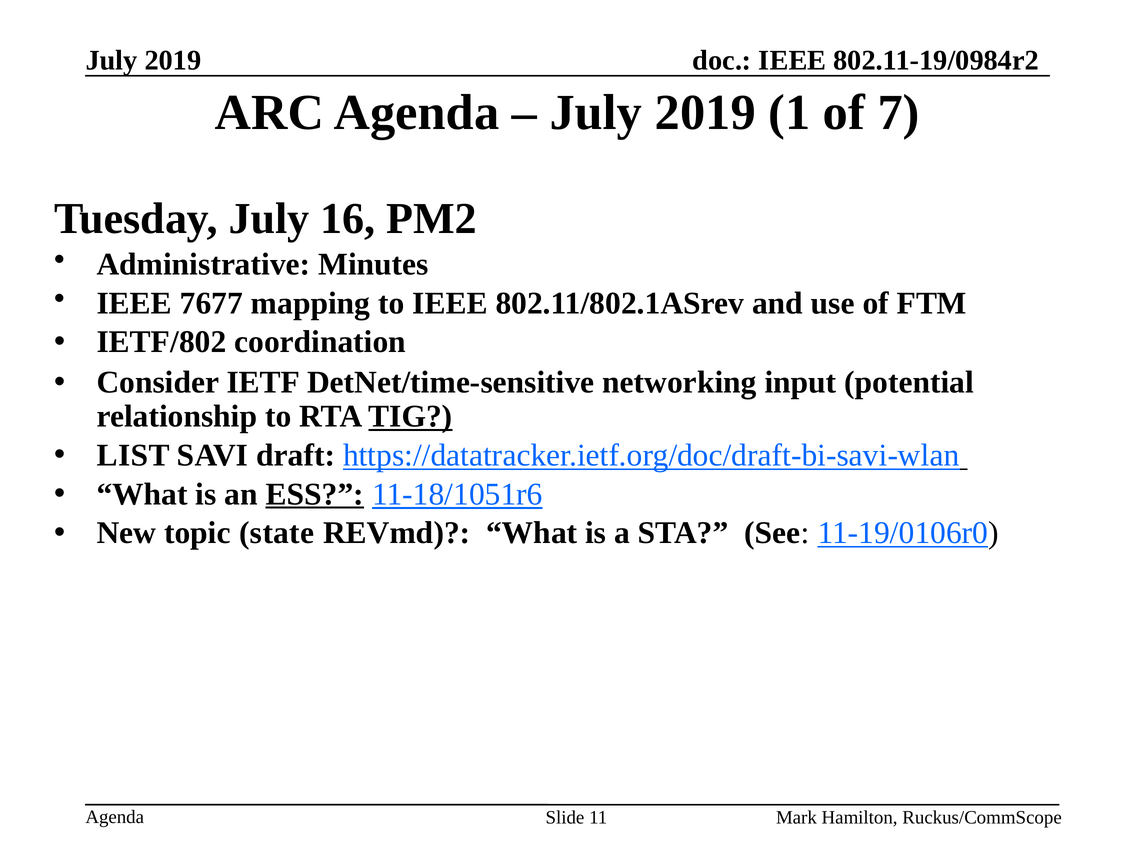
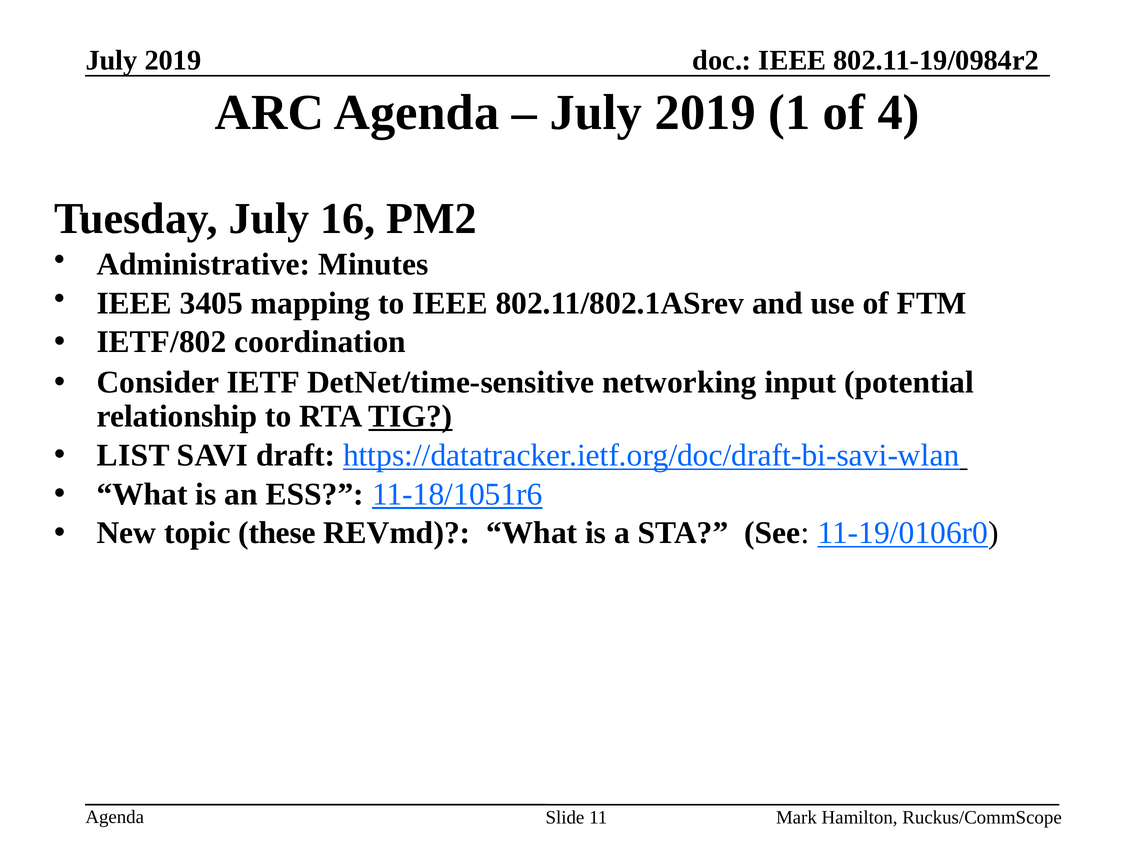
7: 7 -> 4
7677: 7677 -> 3405
ESS underline: present -> none
state: state -> these
